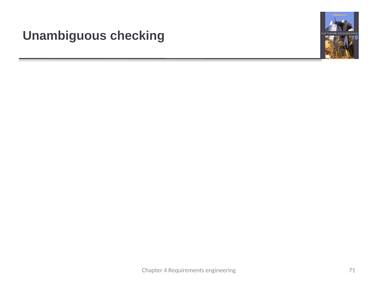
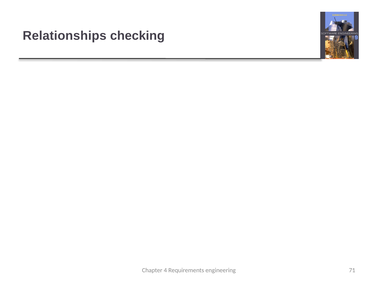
Unambiguous: Unambiguous -> Relationships
